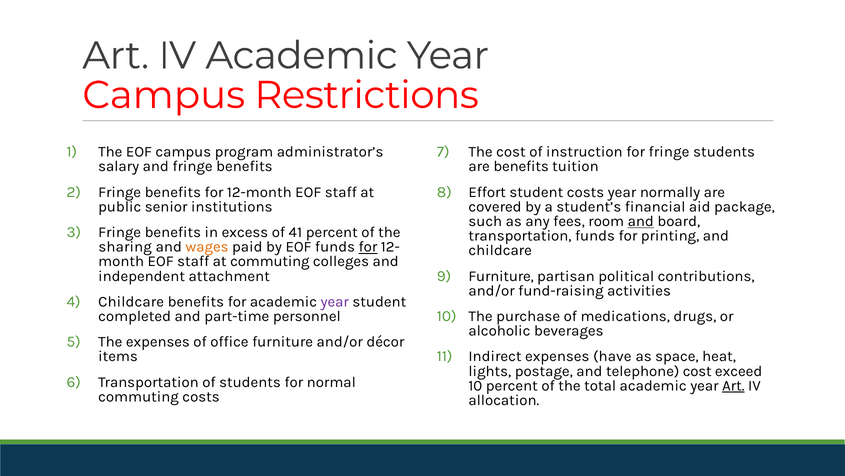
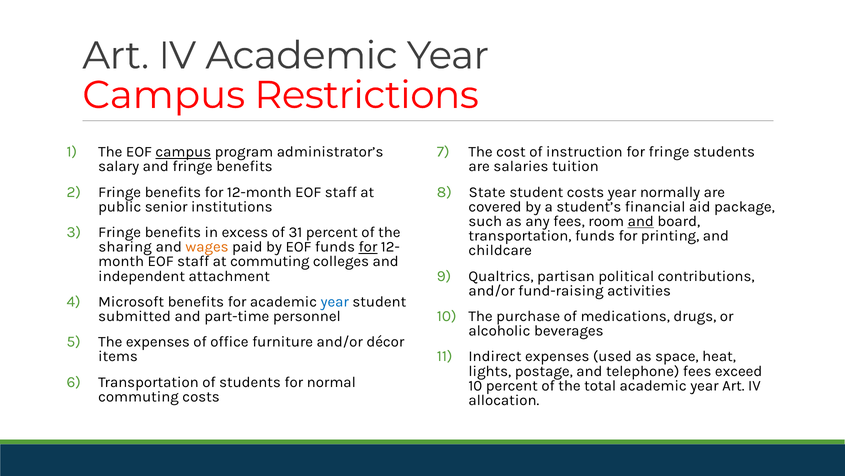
campus at (183, 152) underline: none -> present
are benefits: benefits -> salaries
Effort: Effort -> State
41: 41 -> 31
Furniture at (501, 276): Furniture -> Qualtrics
Childcare at (131, 301): Childcare -> Microsoft
year at (335, 301) colour: purple -> blue
completed: completed -> submitted
have: have -> used
telephone cost: cost -> fees
Art at (733, 385) underline: present -> none
